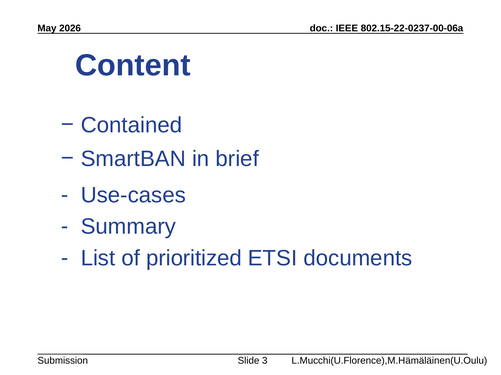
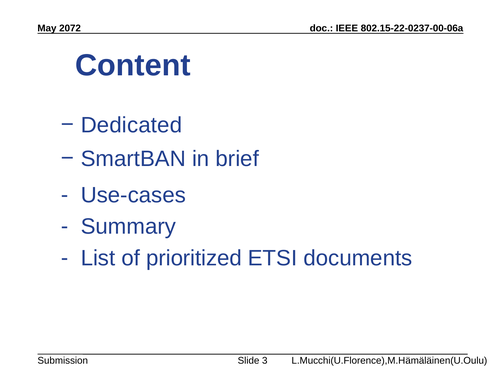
2026: 2026 -> 2072
Contained: Contained -> Dedicated
